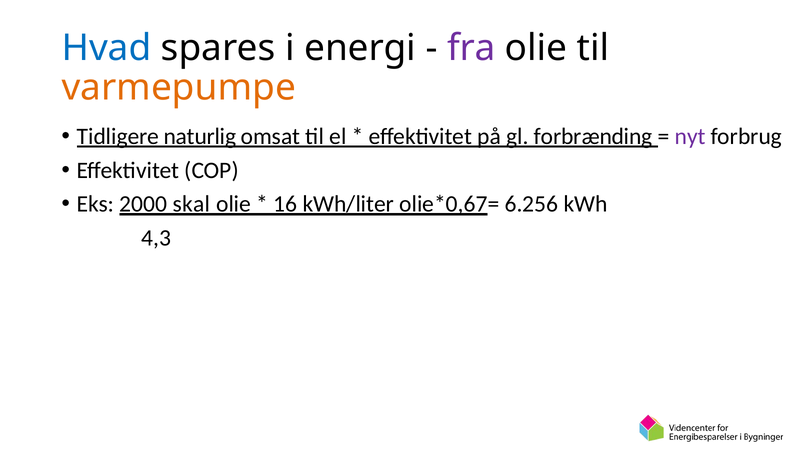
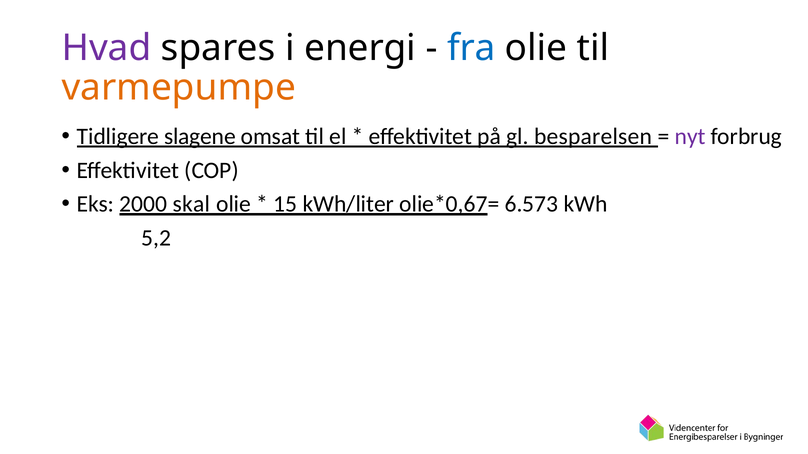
Hvad colour: blue -> purple
fra colour: purple -> blue
naturlig: naturlig -> slagene
forbrænding: forbrænding -> besparelsen
16: 16 -> 15
6.256: 6.256 -> 6.573
4,3: 4,3 -> 5,2
